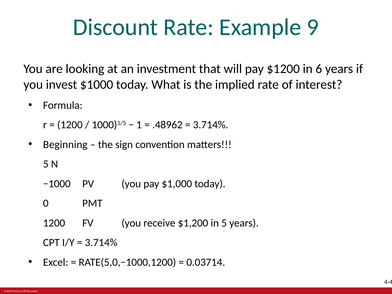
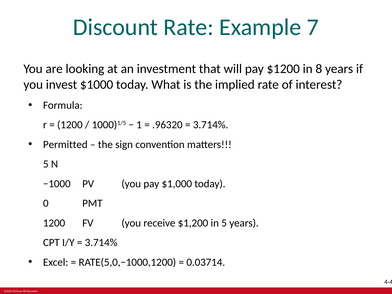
9: 9 -> 7
6: 6 -> 8
.48962: .48962 -> .96320
Beginning: Beginning -> Permitted
